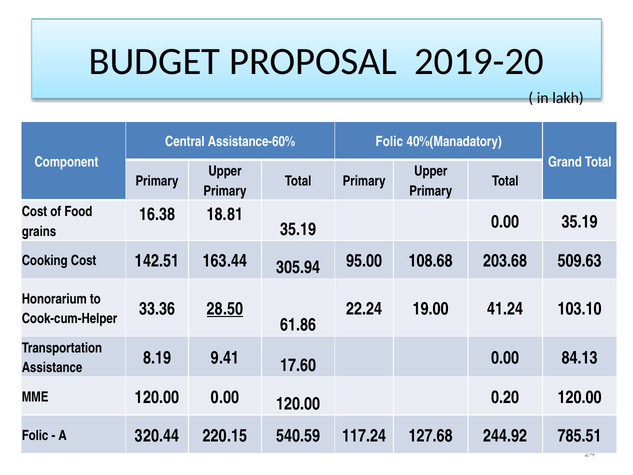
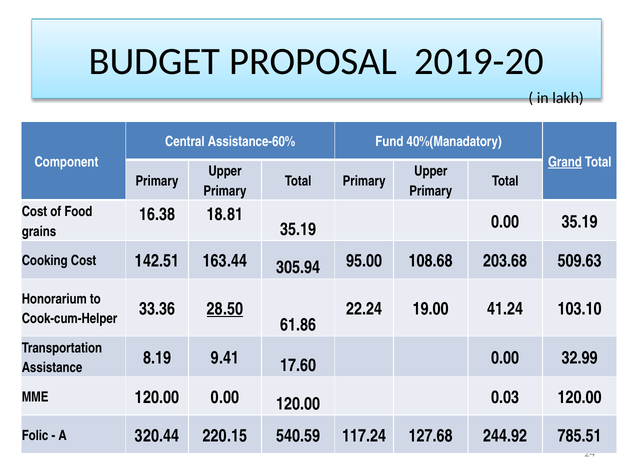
Assistance-60% Folic: Folic -> Fund
Grand underline: none -> present
84.13: 84.13 -> 32.99
0.20: 0.20 -> 0.03
